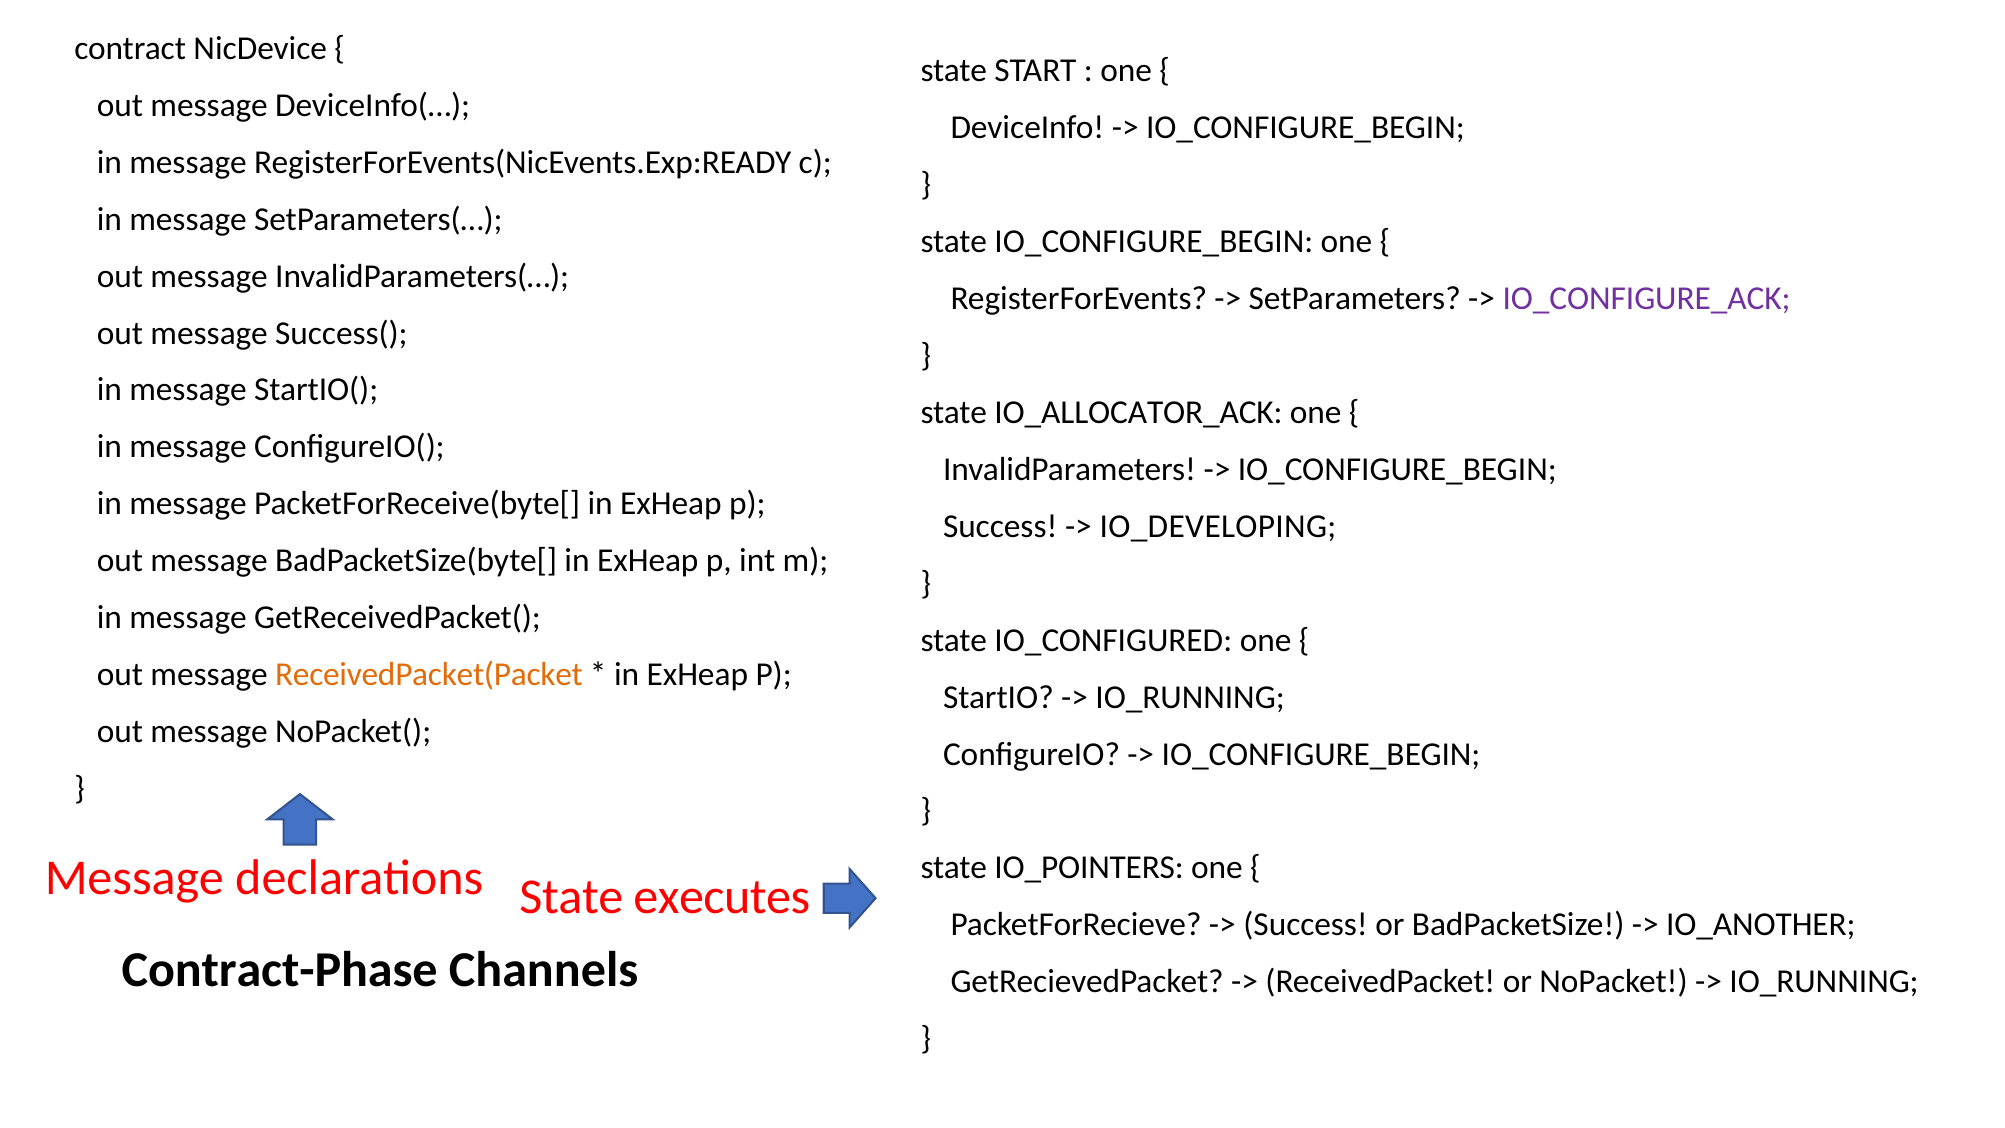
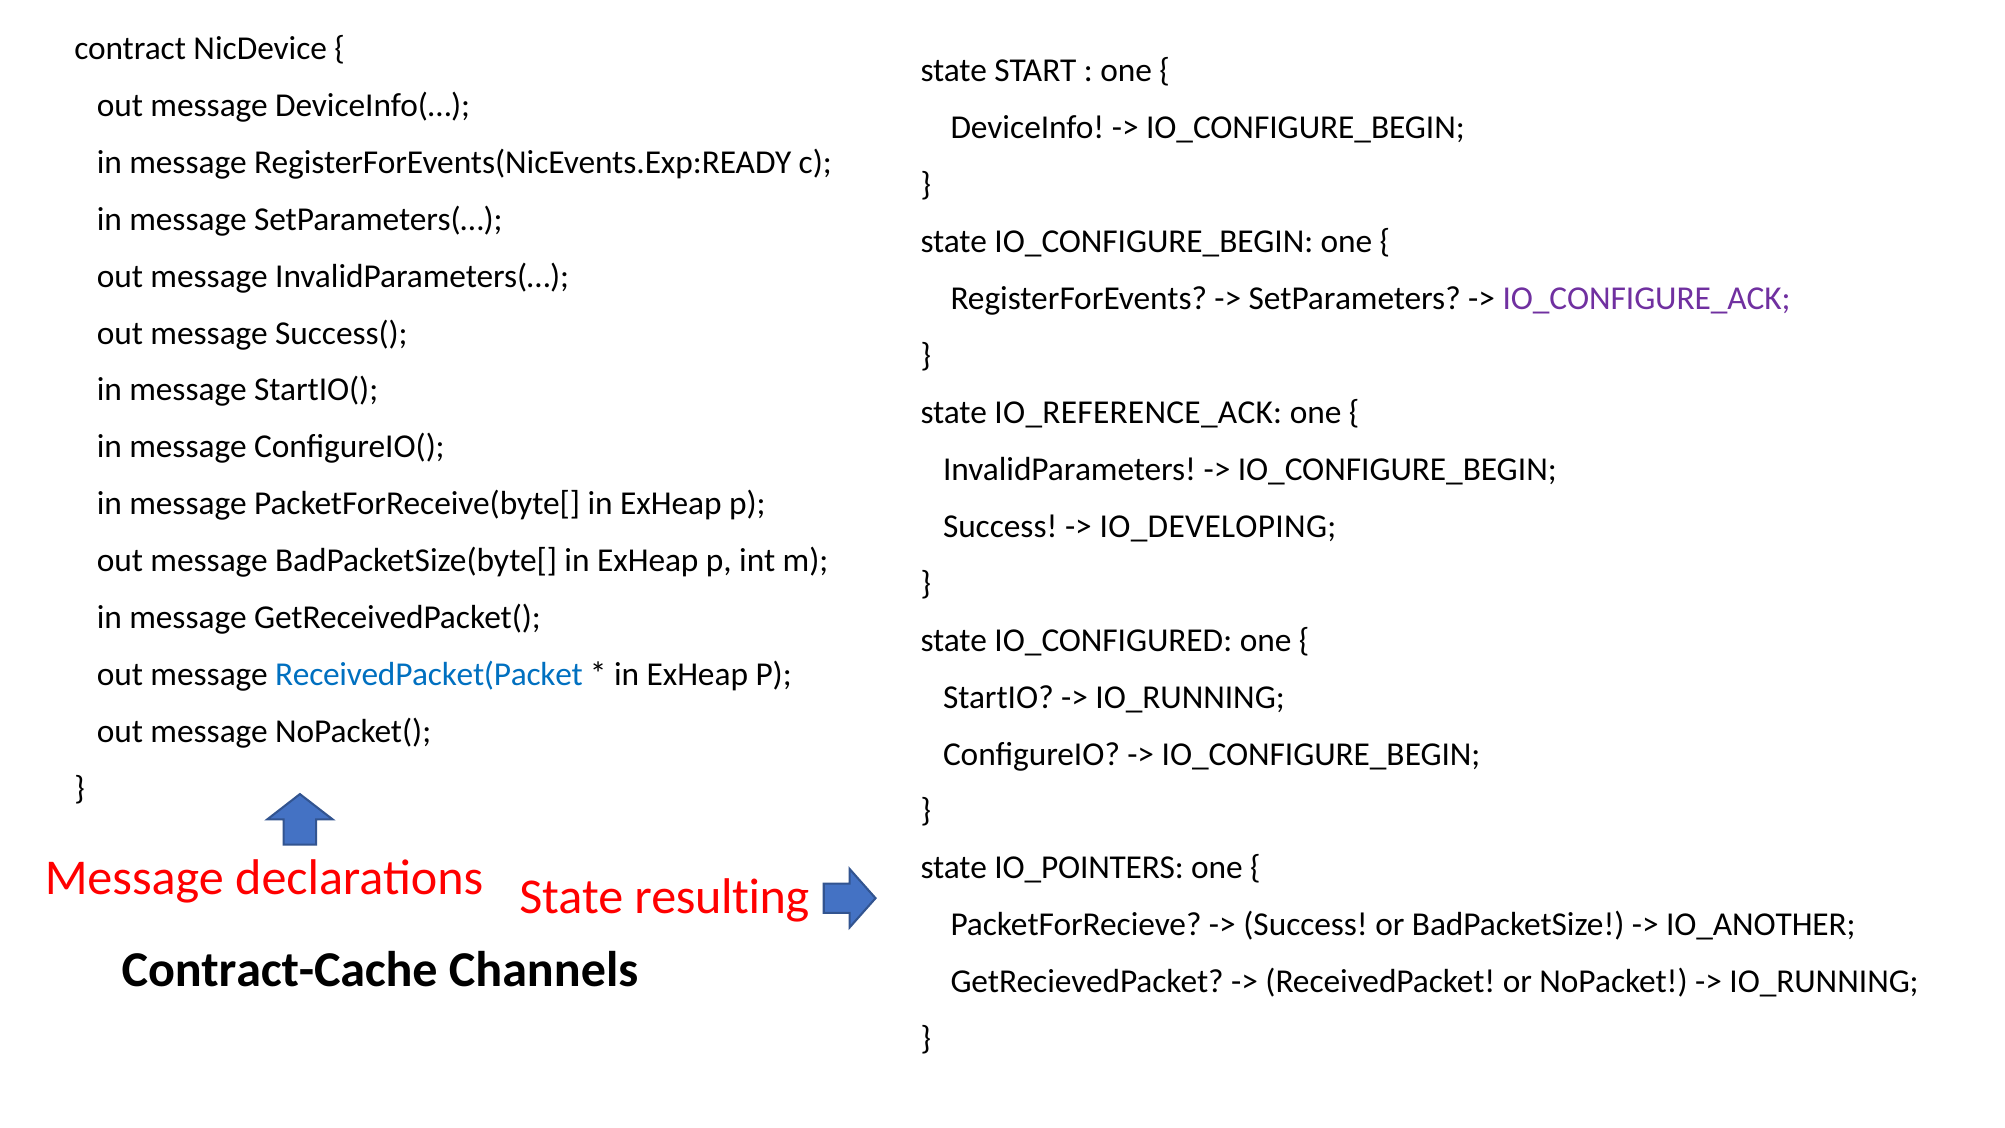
IO_ALLOCATOR_ACK: IO_ALLOCATOR_ACK -> IO_REFERENCE_ACK
ReceivedPacket(Packet colour: orange -> blue
executes: executes -> resulting
Contract-Phase: Contract-Phase -> Contract-Cache
